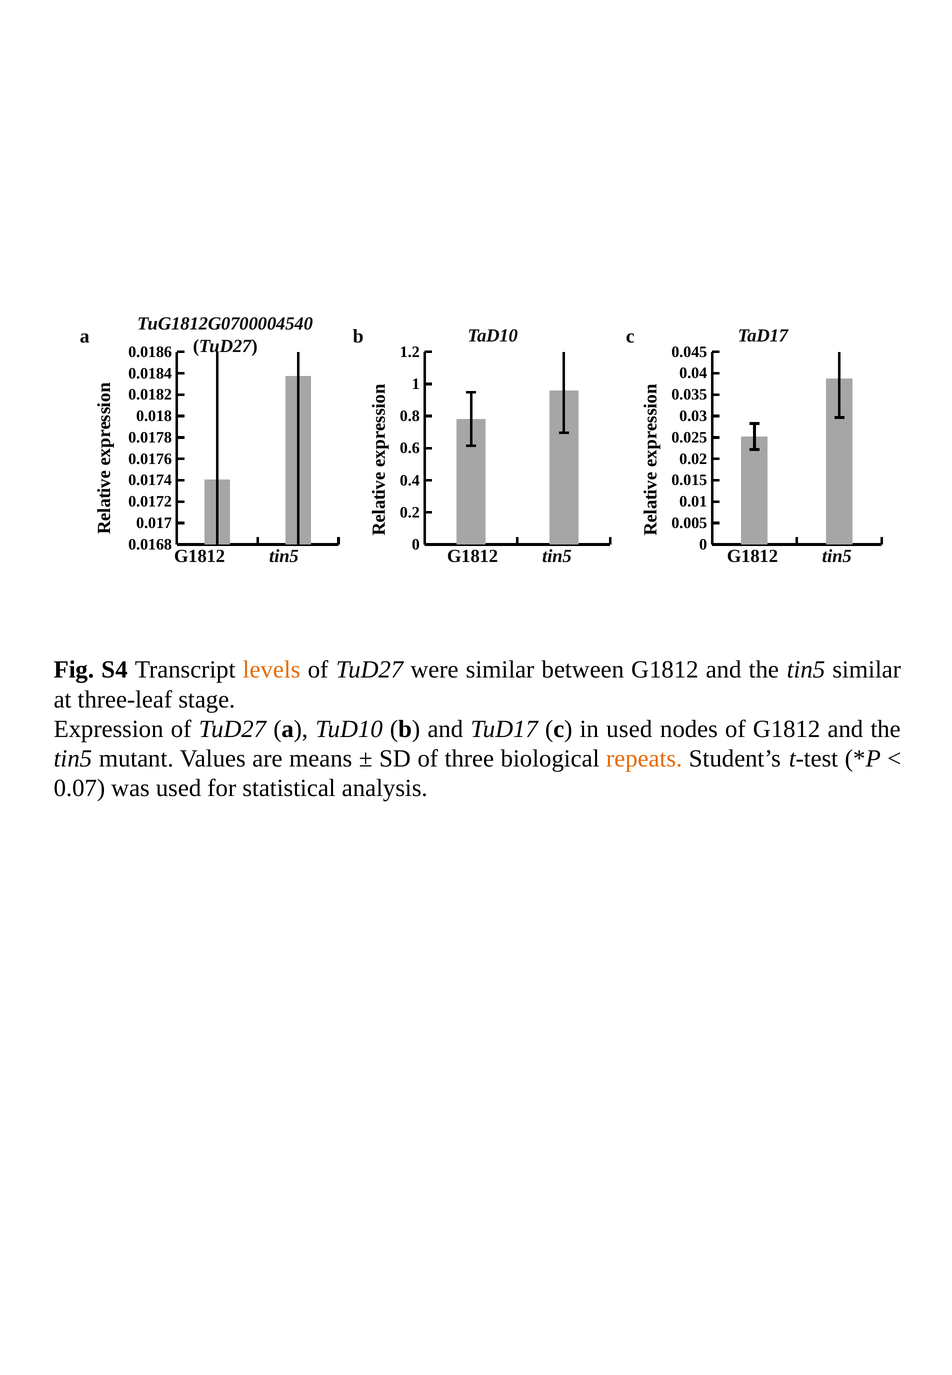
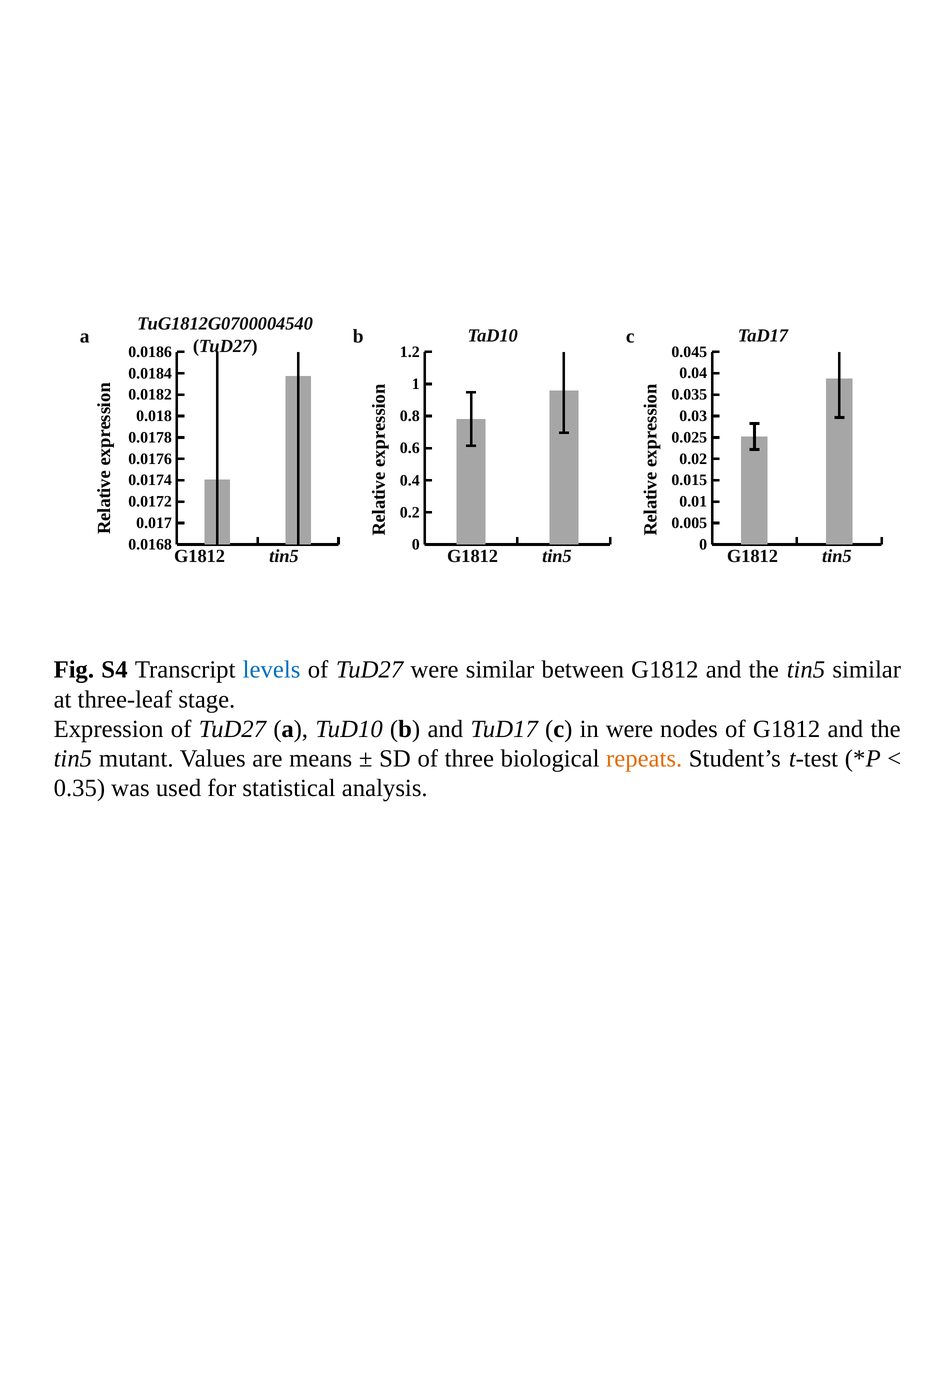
levels colour: orange -> blue
in used: used -> were
0.07: 0.07 -> 0.35
